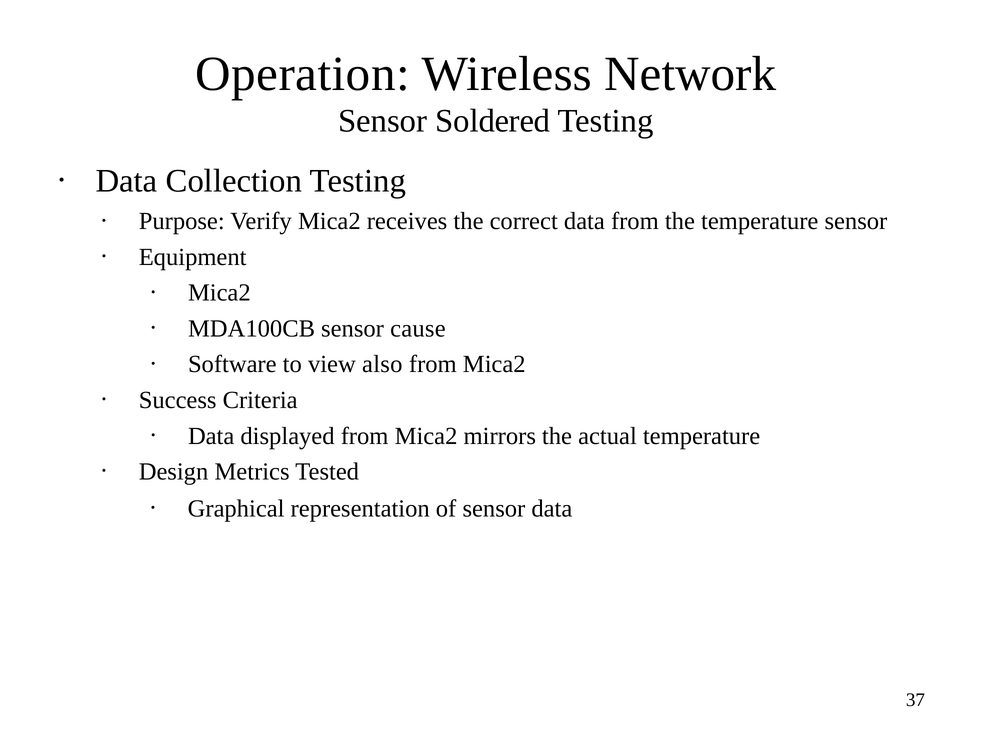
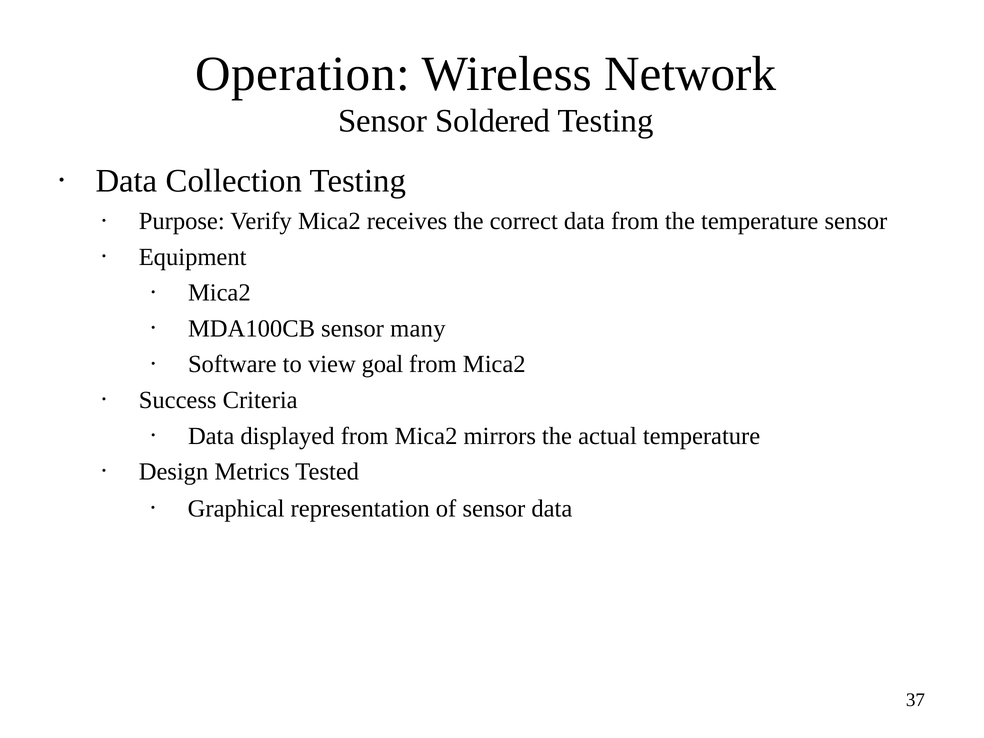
cause: cause -> many
also: also -> goal
